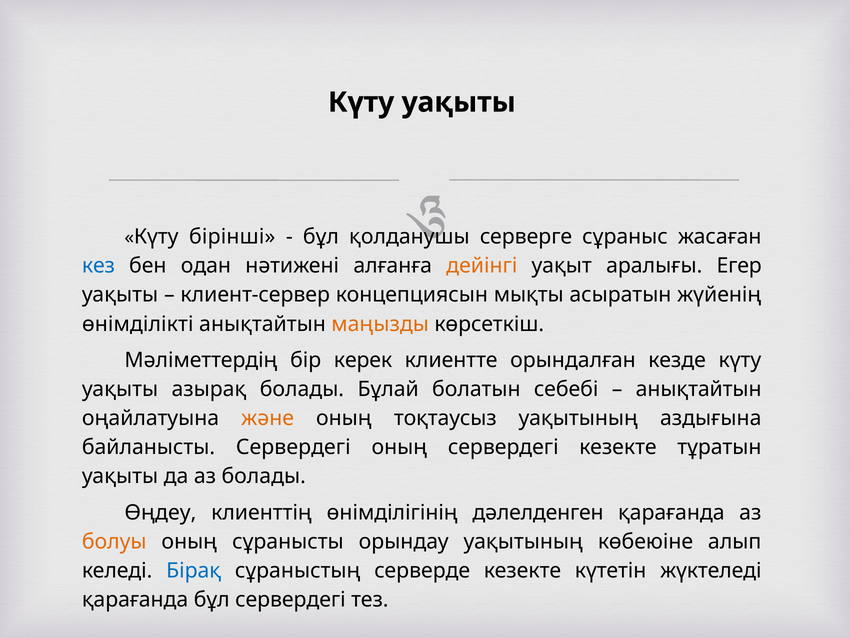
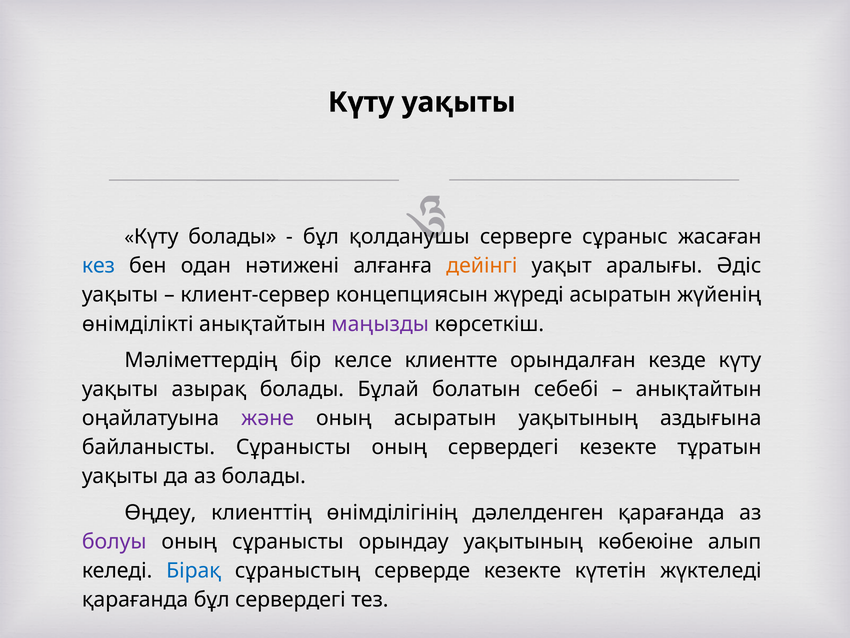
Күту бірінші: бірінші -> болады
Егер: Егер -> Әдіс
мықты: мықты -> жүреді
маңызды colour: orange -> purple
керек: керек -> келсе
және colour: orange -> purple
оның тоқтаусыз: тоқтаусыз -> асыратын
байланысты Сервердегі: Сервердегі -> Сұранысты
болуы colour: orange -> purple
